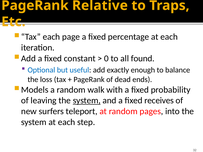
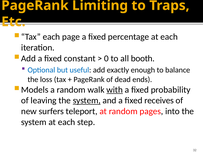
Relative: Relative -> Limiting
found: found -> booth
with underline: none -> present
